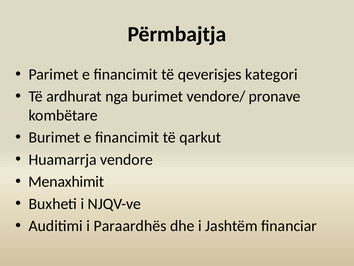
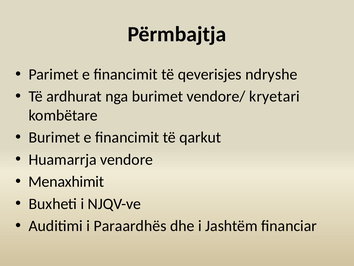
kategori: kategori -> ndryshe
pronave: pronave -> kryetari
